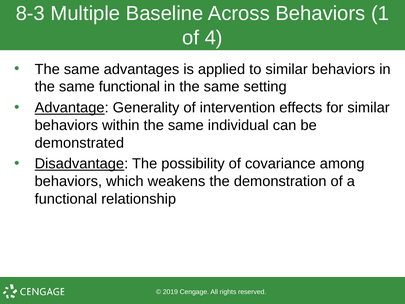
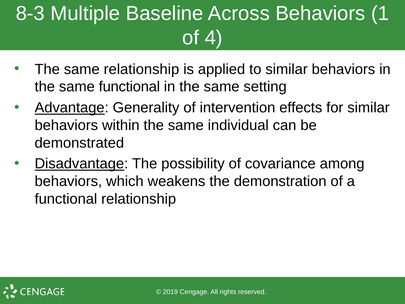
same advantages: advantages -> relationship
